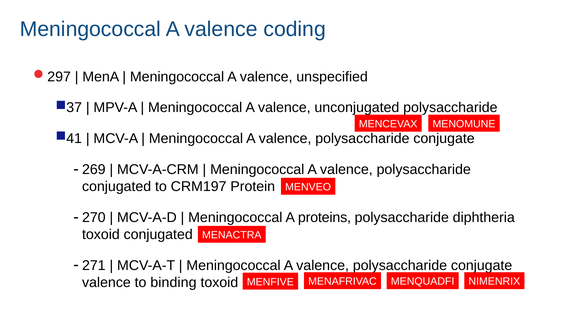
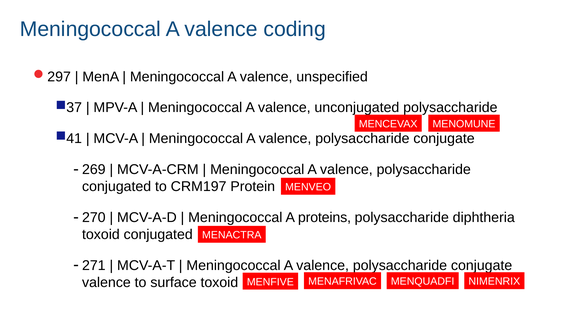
binding: binding -> surface
